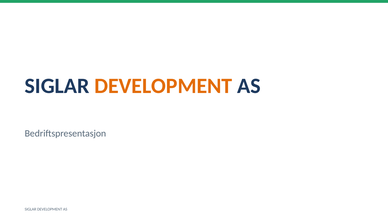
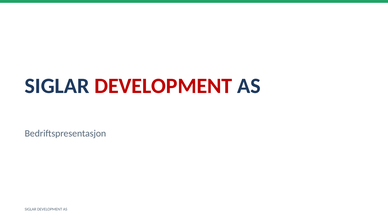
DEVELOPMENT at (163, 86) colour: orange -> red
